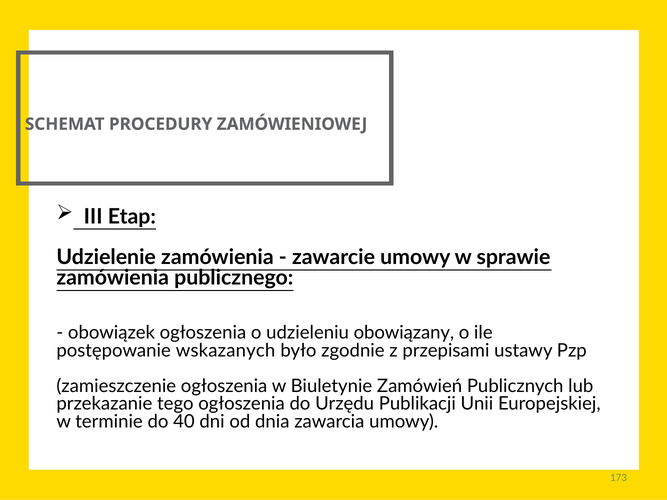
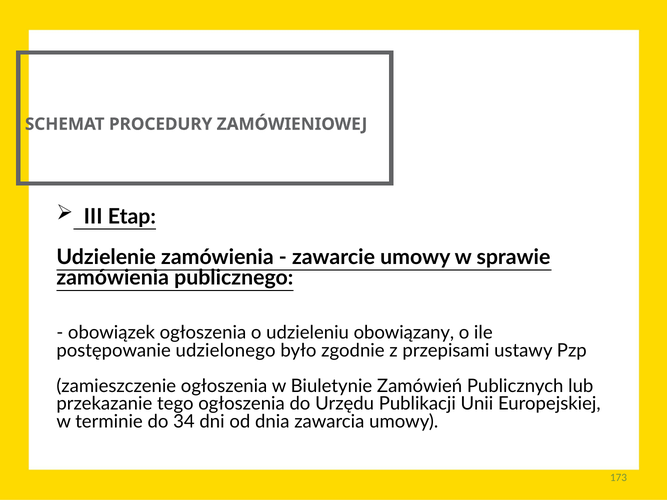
wskazanych: wskazanych -> udzielonego
40: 40 -> 34
